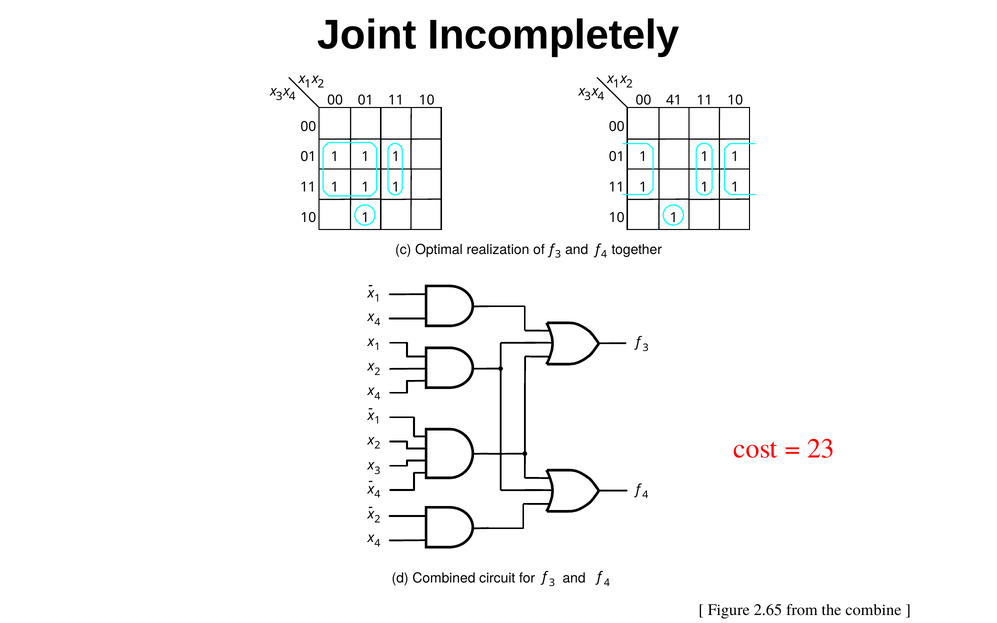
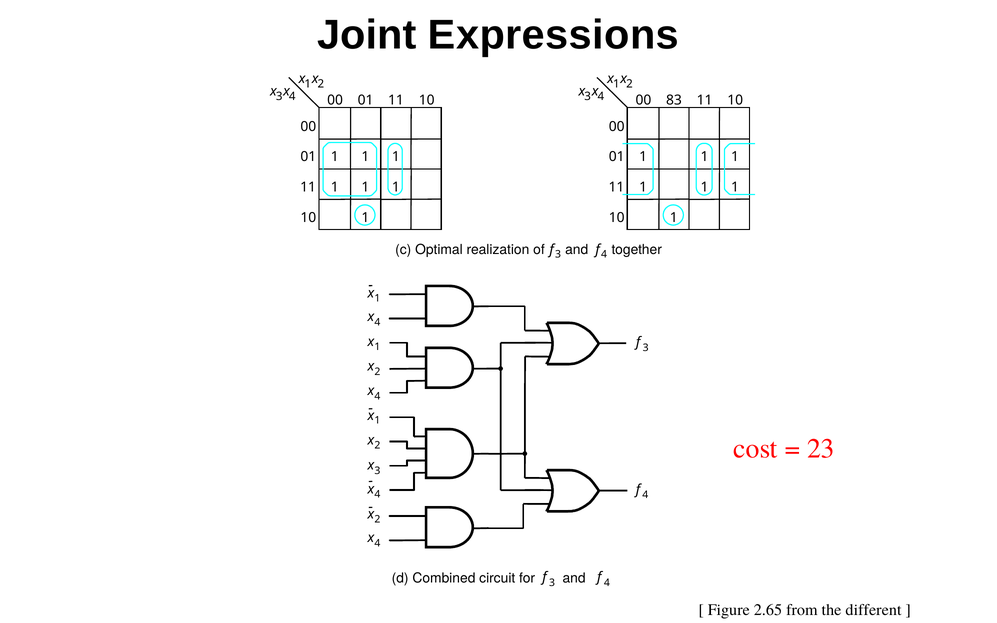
Incompletely: Incompletely -> Expressions
41: 41 -> 83
combine: combine -> different
